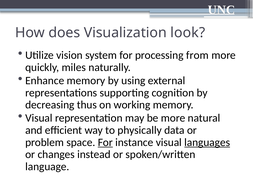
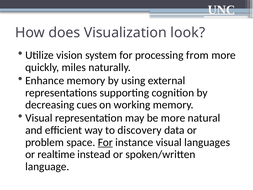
thus: thus -> cues
physically: physically -> discovery
languages underline: present -> none
changes: changes -> realtime
